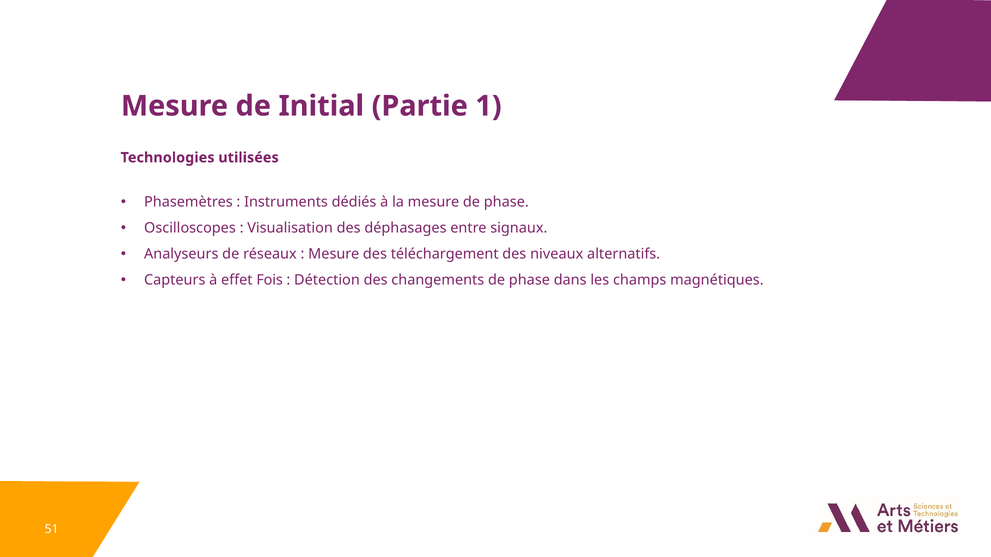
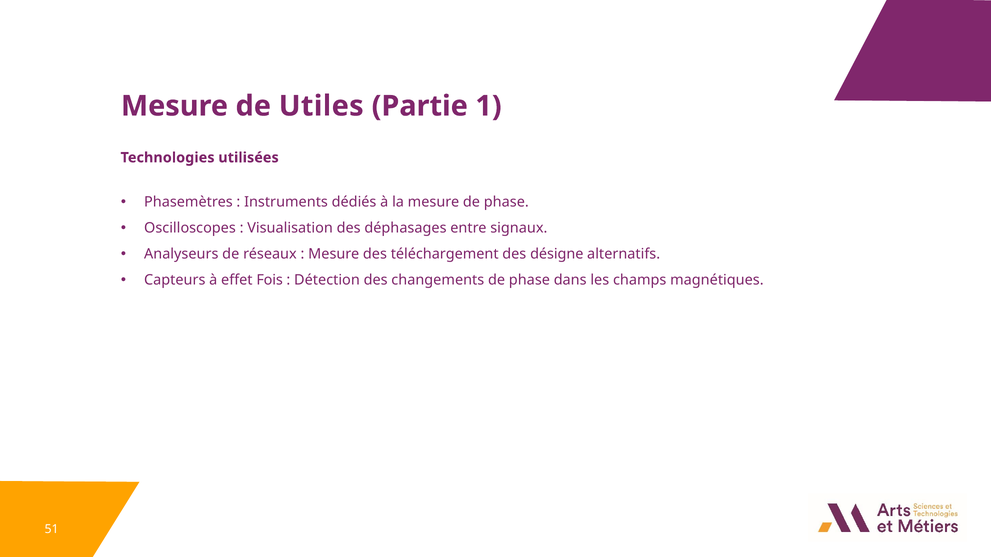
Initial: Initial -> Utiles
niveaux: niveaux -> désigne
